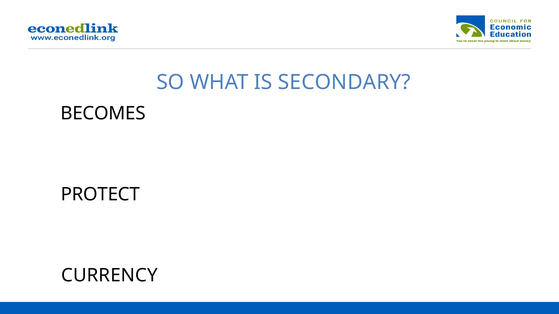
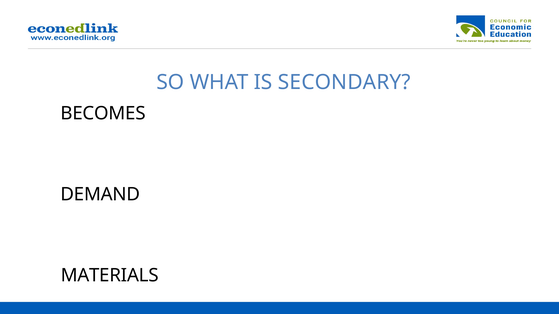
PROTECT: PROTECT -> DEMAND
CURRENCY: CURRENCY -> MATERIALS
